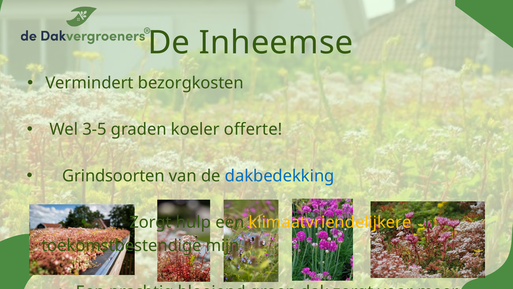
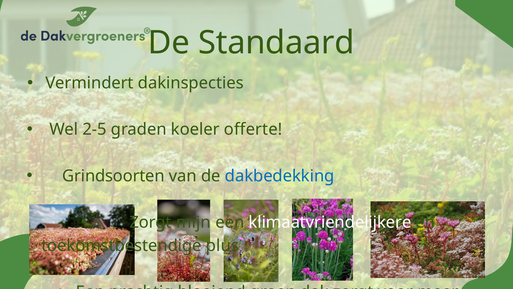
Inheemse: Inheemse -> Standaard
bezorgkosten: bezorgkosten -> dakinspecties
3-5: 3-5 -> 2-5
hulp: hulp -> mijn
klimaatvriendelijkere colour: yellow -> white
mijn: mijn -> plus
